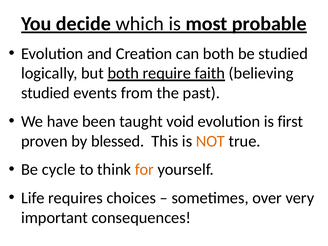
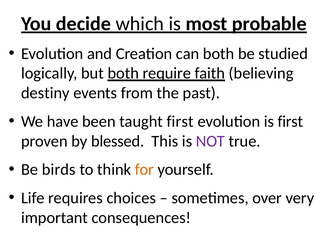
studied at (45, 93): studied -> destiny
taught void: void -> first
NOT colour: orange -> purple
cycle: cycle -> birds
